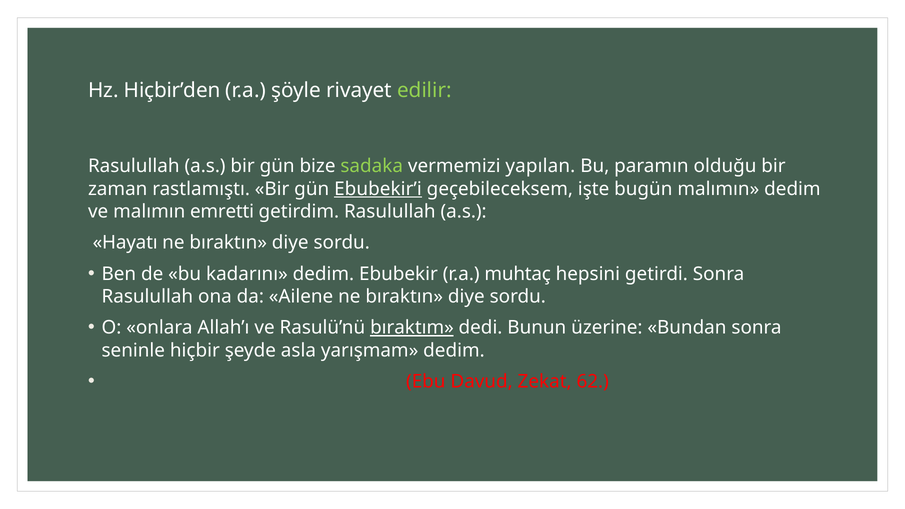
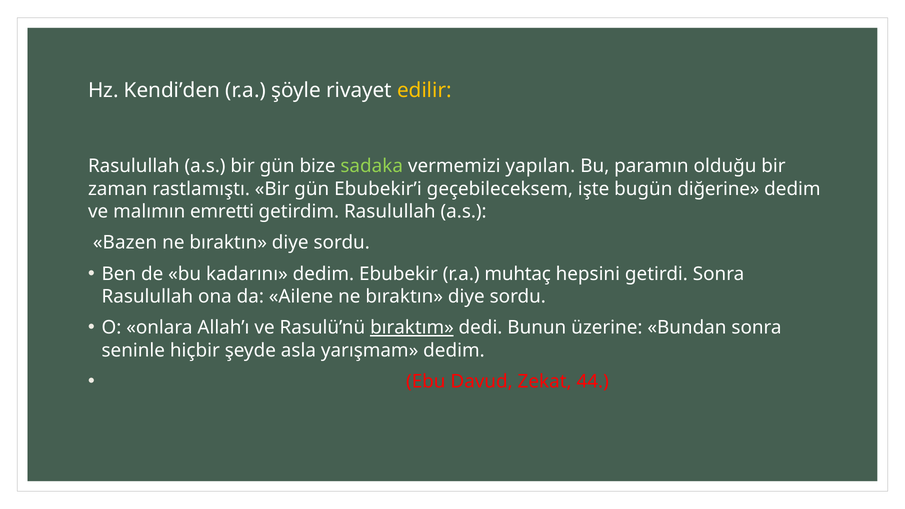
Hiçbir’den: Hiçbir’den -> Kendi’den
edilir colour: light green -> yellow
Ebubekir’i underline: present -> none
bugün malımın: malımın -> diğerine
Hayatı: Hayatı -> Bazen
62: 62 -> 44
